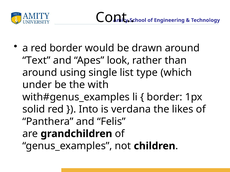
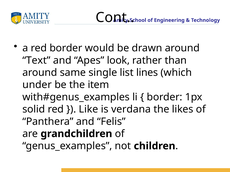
using: using -> same
type: type -> lines
with: with -> item
Into: Into -> Like
